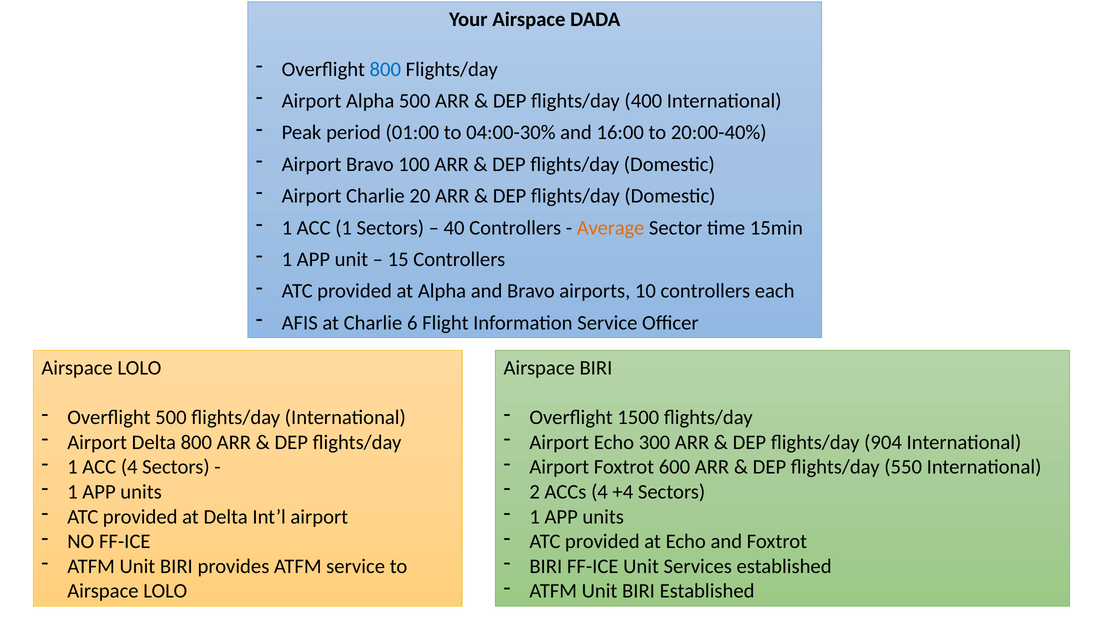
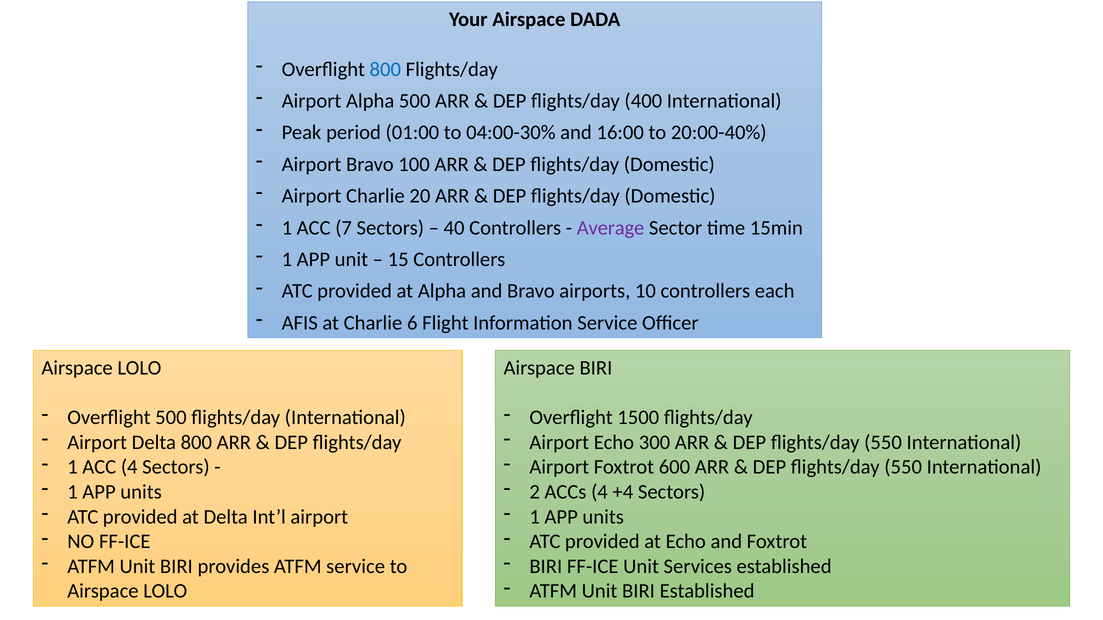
ACC 1: 1 -> 7
Average colour: orange -> purple
904 at (883, 443): 904 -> 550
